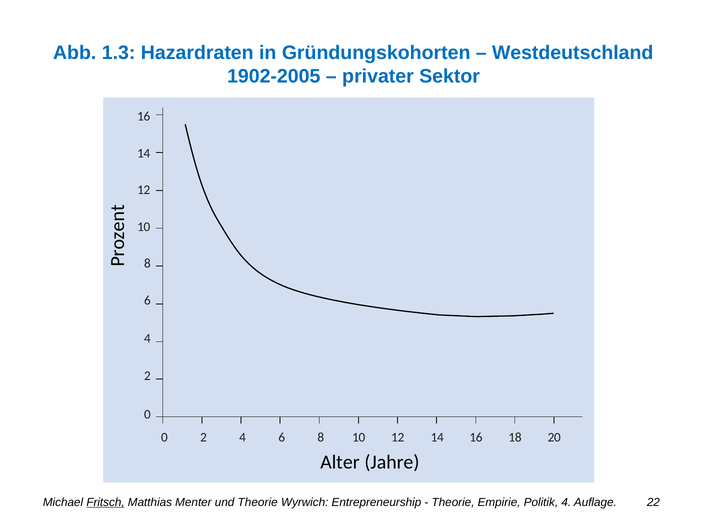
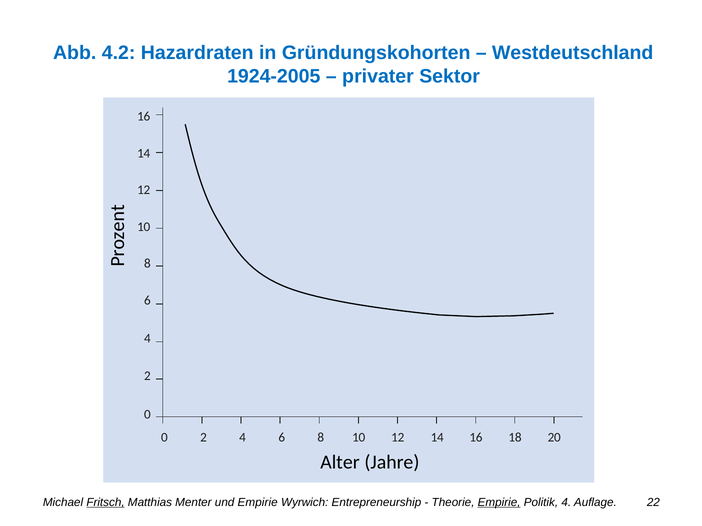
1.3: 1.3 -> 4.2
1902-2005: 1902-2005 -> 1924-2005
und Theorie: Theorie -> Empirie
Empirie at (499, 503) underline: none -> present
